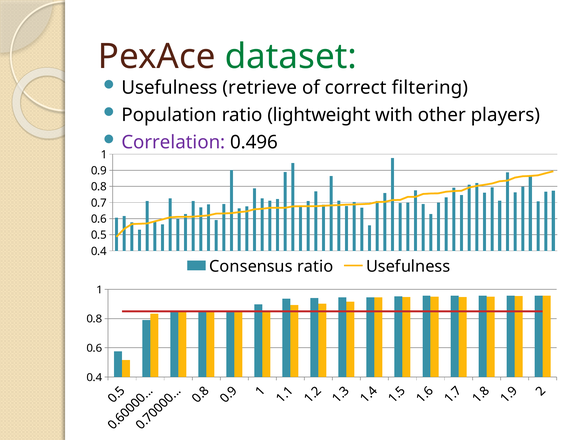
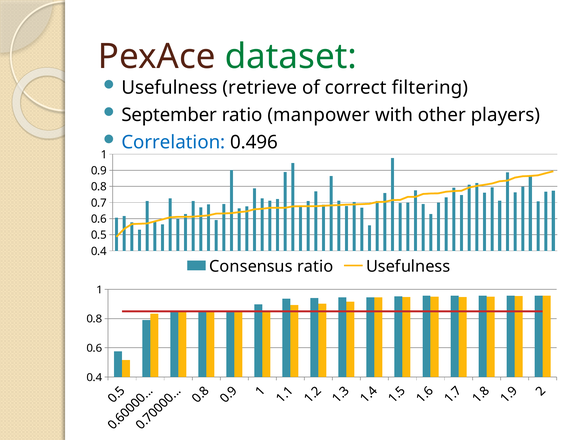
Population: Population -> September
lightweight: lightweight -> manpower
Correlation colour: purple -> blue
